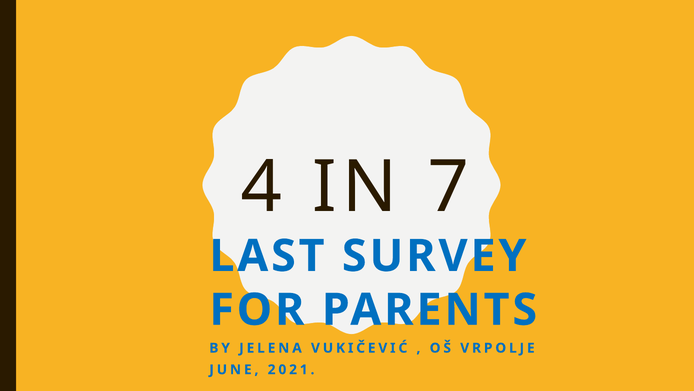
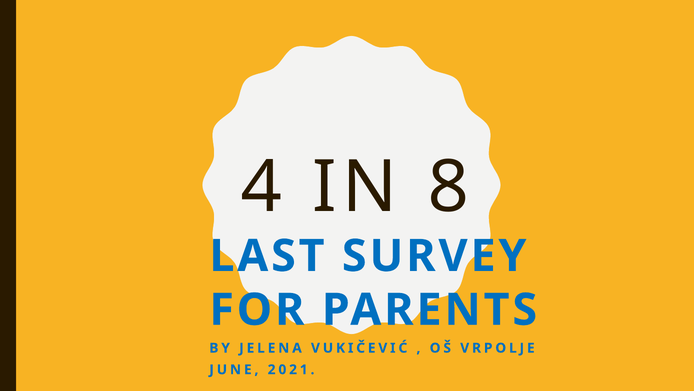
7: 7 -> 8
